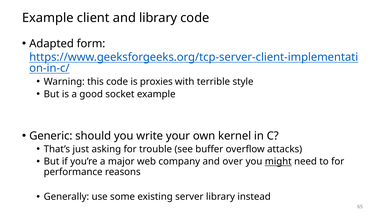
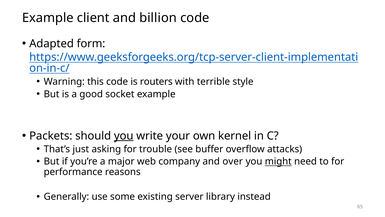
and library: library -> billion
proxies: proxies -> routers
Generic: Generic -> Packets
you at (124, 136) underline: none -> present
